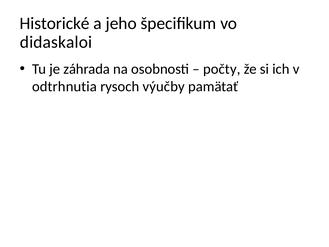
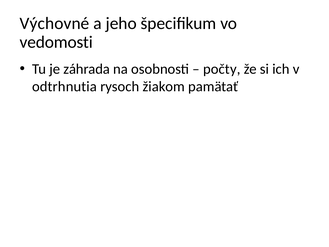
Historické: Historické -> Výchovné
didaskaloi: didaskaloi -> vedomosti
výučby: výučby -> žiakom
